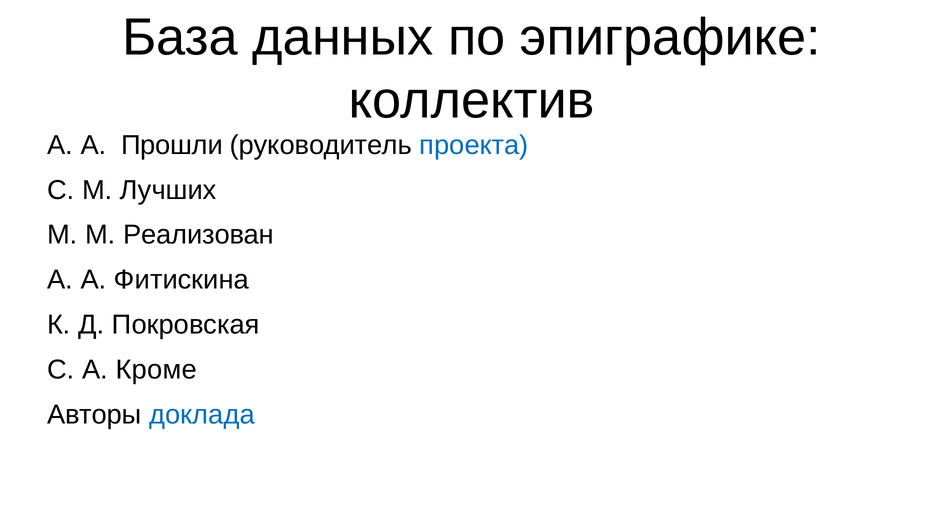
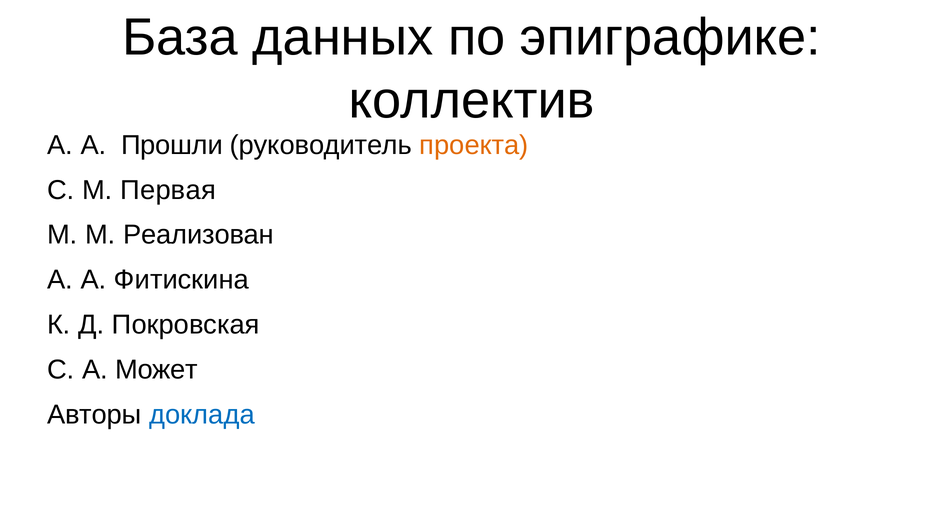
проекта colour: blue -> orange
Лучших: Лучших -> Первая
Кроме: Кроме -> Может
